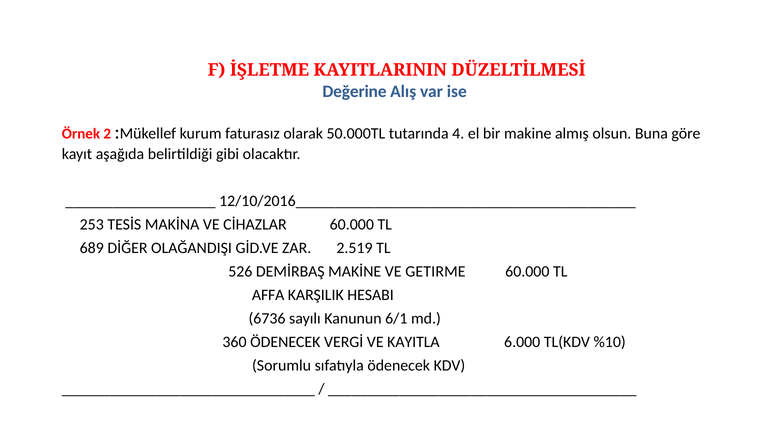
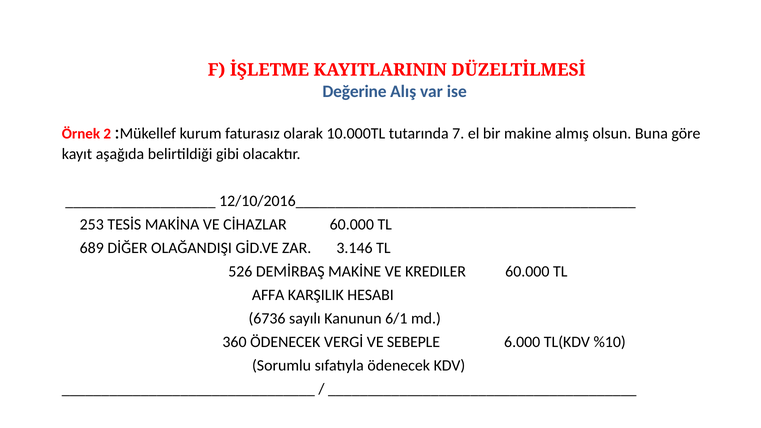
50.000TL: 50.000TL -> 10.000TL
4: 4 -> 7
2.519: 2.519 -> 3.146
GETIRME: GETIRME -> KREDILER
KAYITLA: KAYITLA -> SEBEPLE
